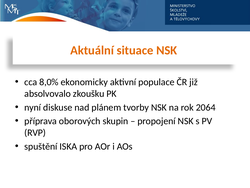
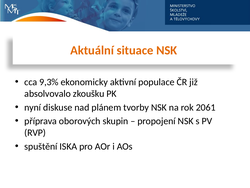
8,0%: 8,0% -> 9,3%
2064: 2064 -> 2061
